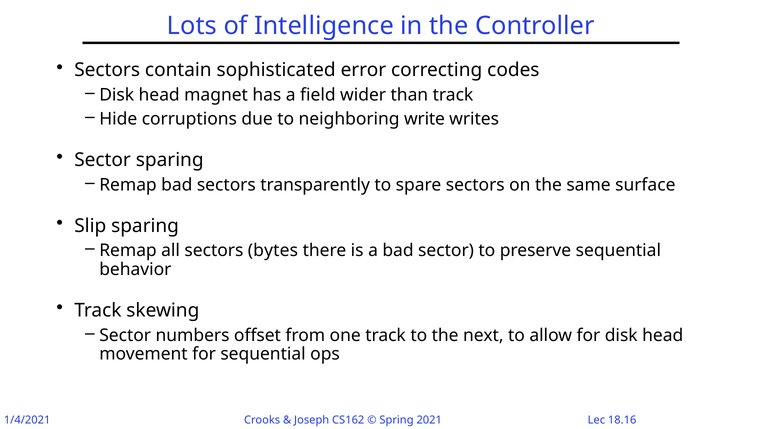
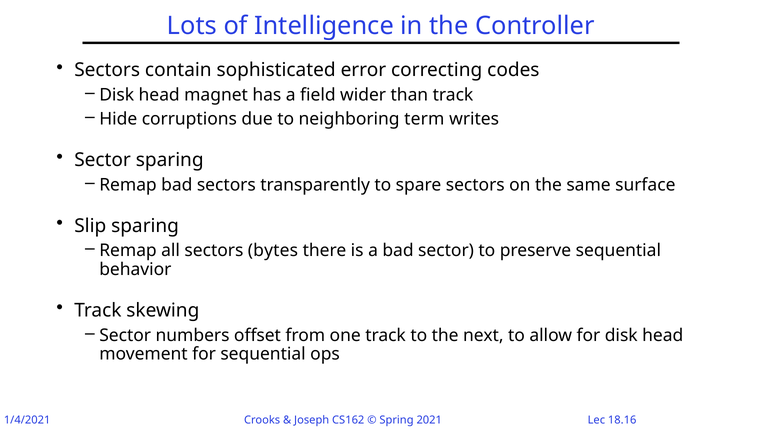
write: write -> term
